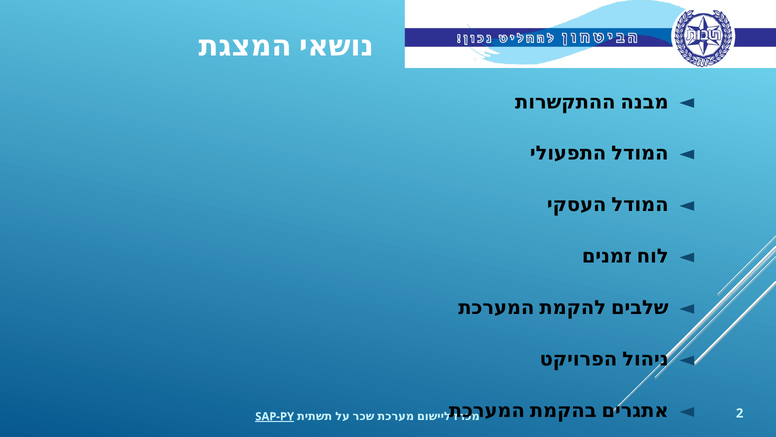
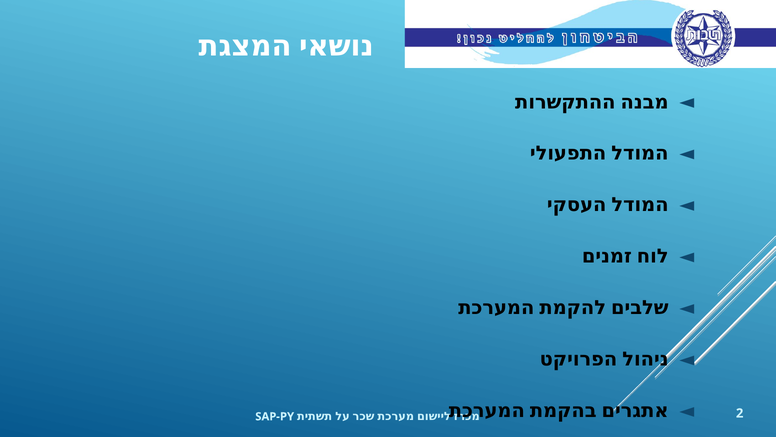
SAP-PY underline: present -> none
